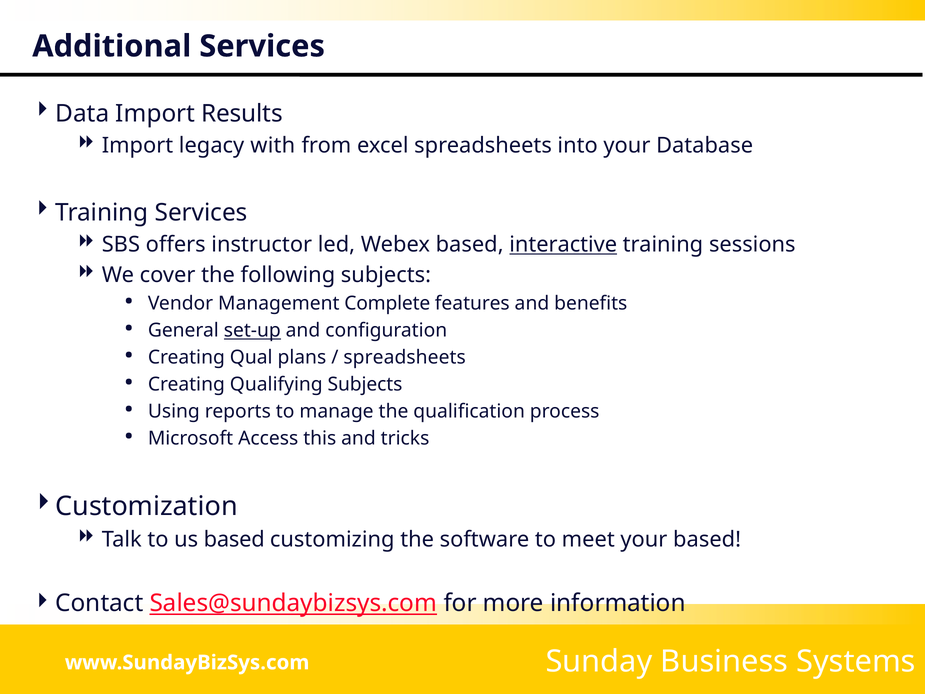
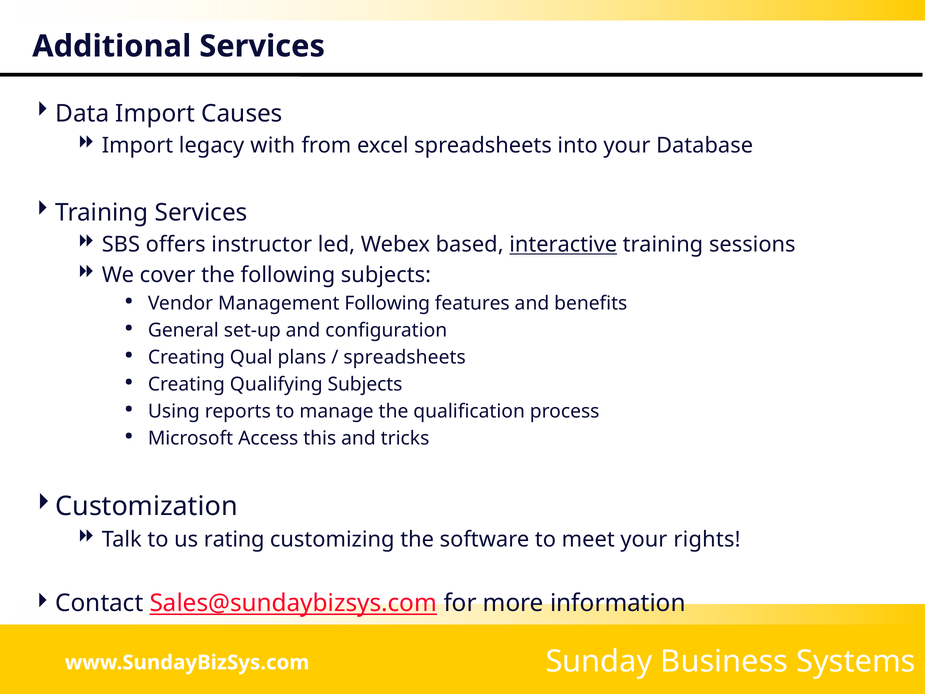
Results: Results -> Causes
Management Complete: Complete -> Following
set-up underline: present -> none
us based: based -> rating
your based: based -> rights
